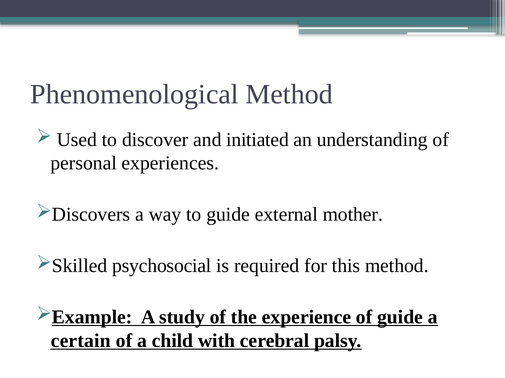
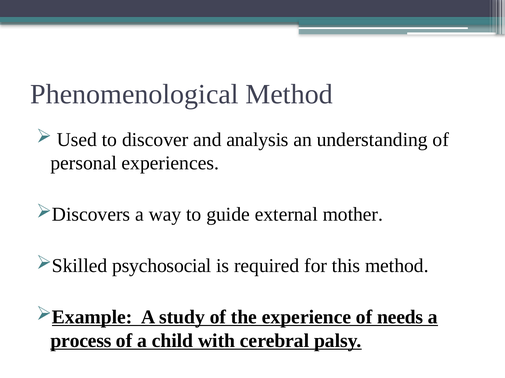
initiated: initiated -> analysis
of guide: guide -> needs
certain: certain -> process
